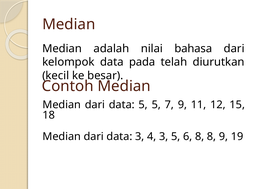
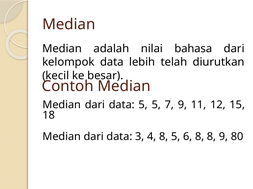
pada: pada -> lebih
4 3: 3 -> 8
19: 19 -> 80
